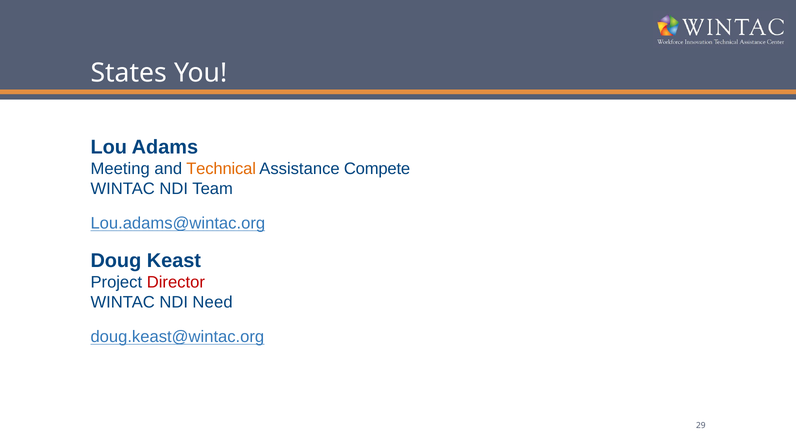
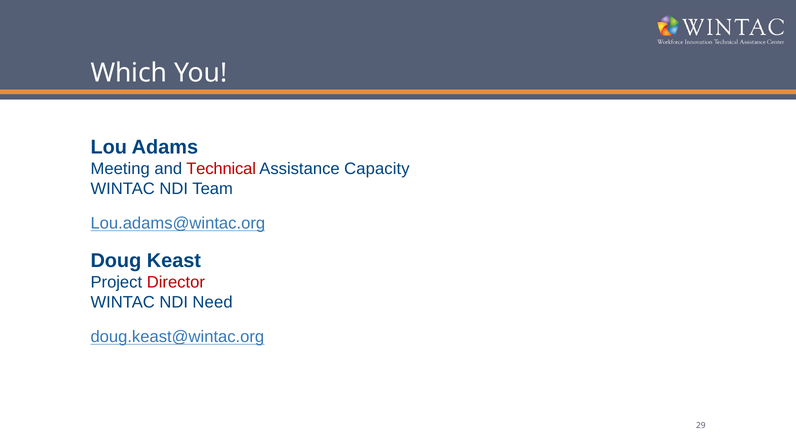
States: States -> Which
Technical colour: orange -> red
Compete: Compete -> Capacity
